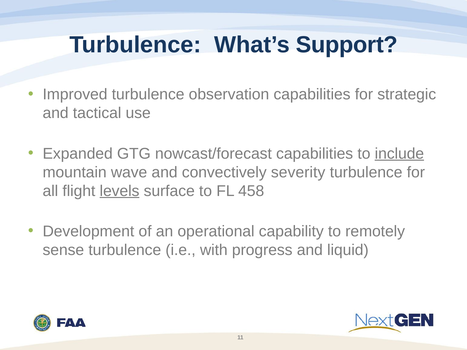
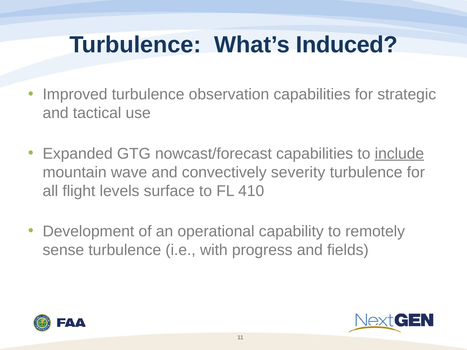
Support: Support -> Induced
levels underline: present -> none
458: 458 -> 410
liquid: liquid -> fields
